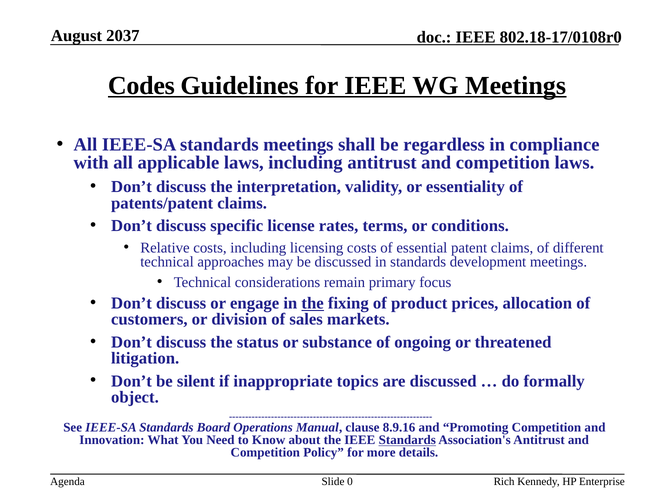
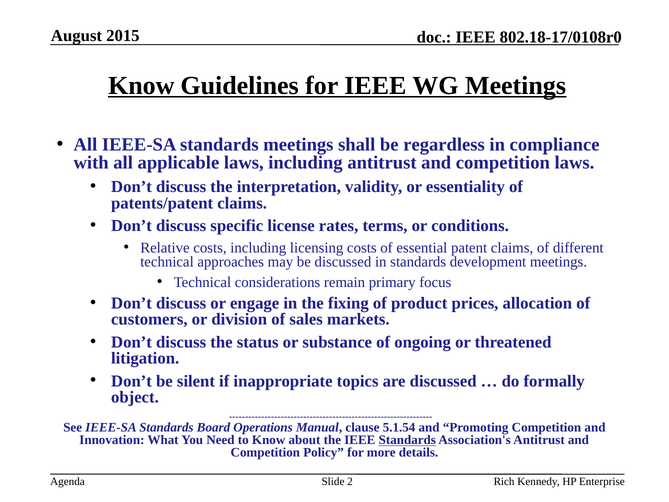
2037: 2037 -> 2015
Codes at (141, 85): Codes -> Know
the at (313, 303) underline: present -> none
8.9.16: 8.9.16 -> 5.1.54
0: 0 -> 2
